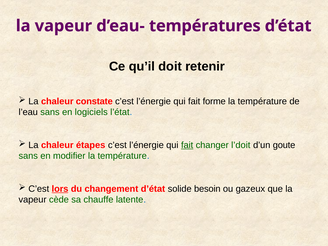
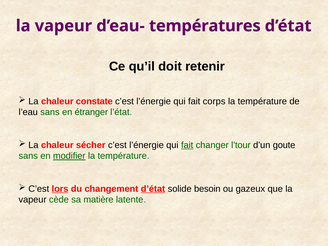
forme: forme -> corps
logiciels: logiciels -> étranger
étapes: étapes -> sécher
l’doit: l’doit -> l’tour
modifier underline: none -> present
d’état at (153, 189) underline: none -> present
chauffe: chauffe -> matière
